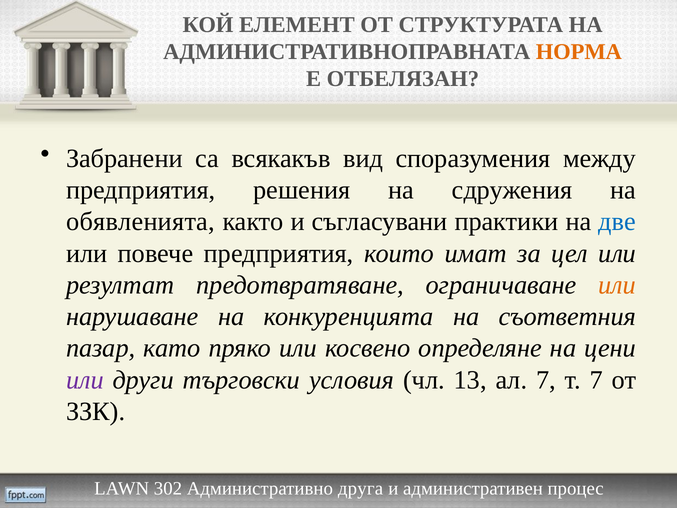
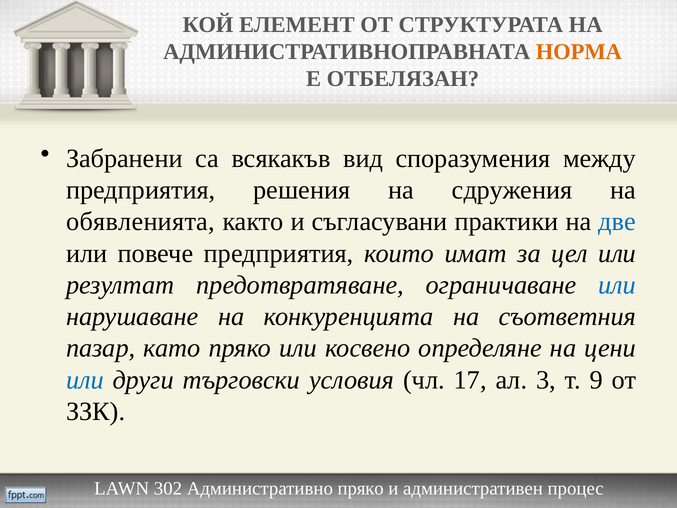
или at (617, 285) colour: orange -> blue
или at (85, 380) colour: purple -> blue
13: 13 -> 17
ал 7: 7 -> 3
т 7: 7 -> 9
Административно друга: друга -> пряко
